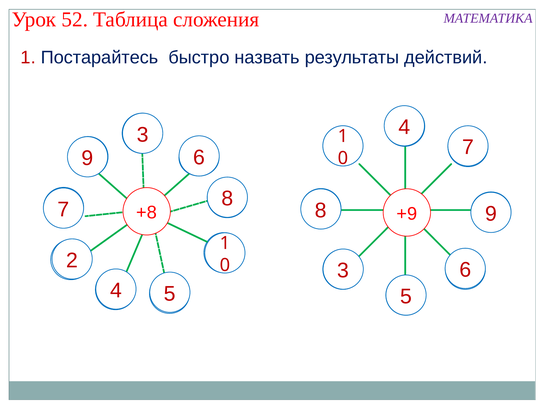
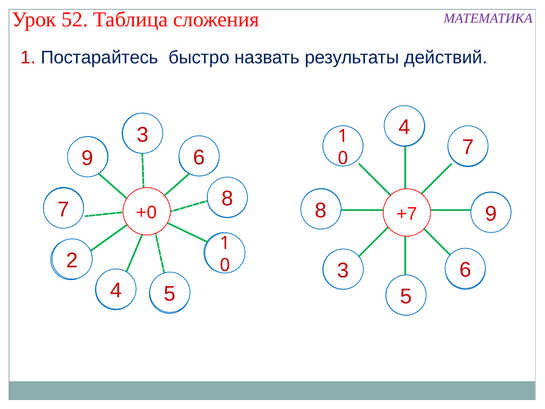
+9: +9 -> +7
+8: +8 -> +0
